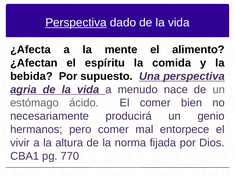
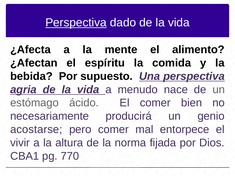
hermanos: hermanos -> acostarse
